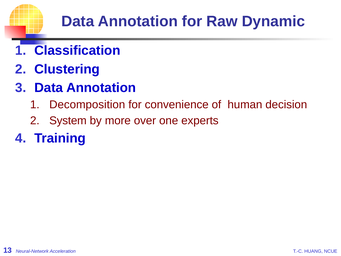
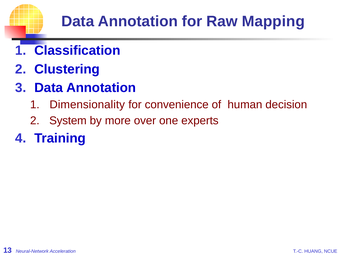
Dynamic: Dynamic -> Mapping
Decomposition: Decomposition -> Dimensionality
